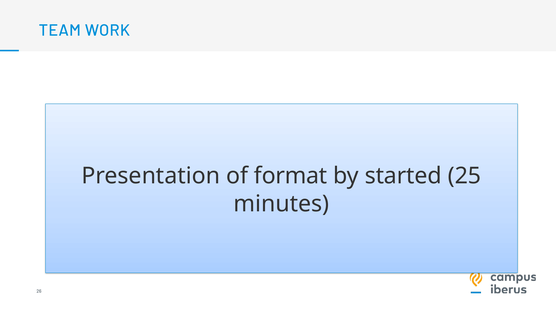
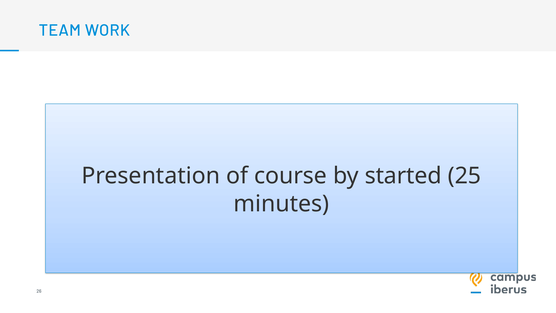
format: format -> course
